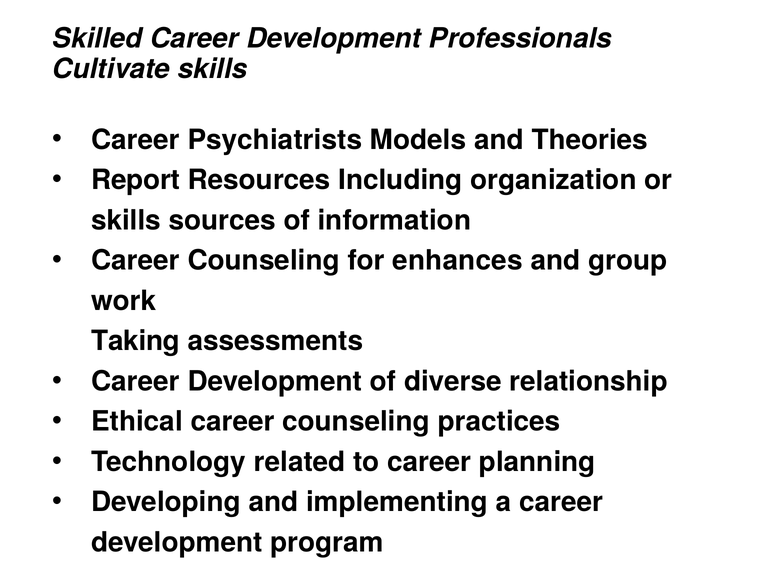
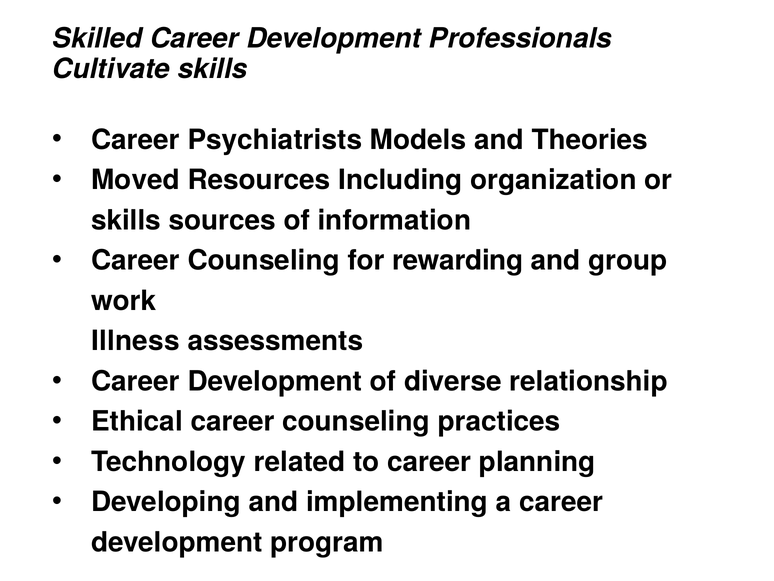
Report: Report -> Moved
enhances: enhances -> rewarding
Taking: Taking -> Illness
